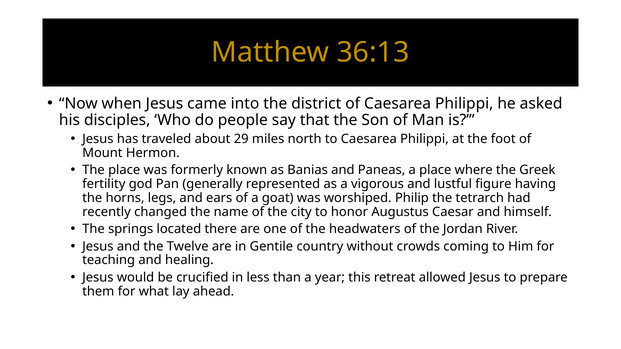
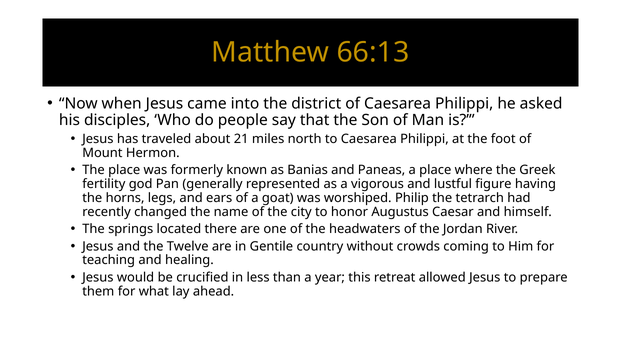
36:13: 36:13 -> 66:13
29: 29 -> 21
